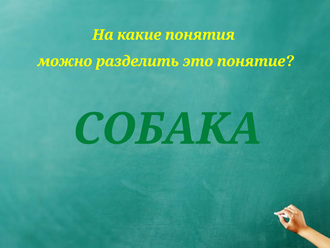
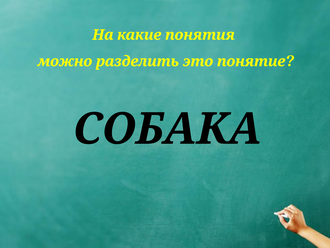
СОБАКА colour: green -> black
